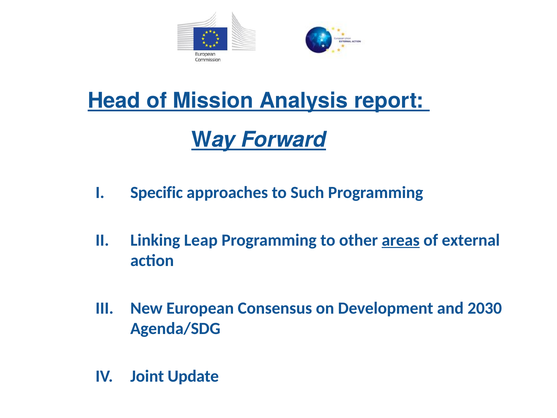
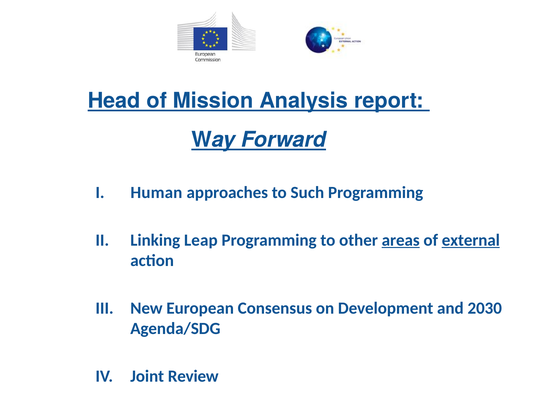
Specific: Specific -> Human
external underline: none -> present
Update: Update -> Review
